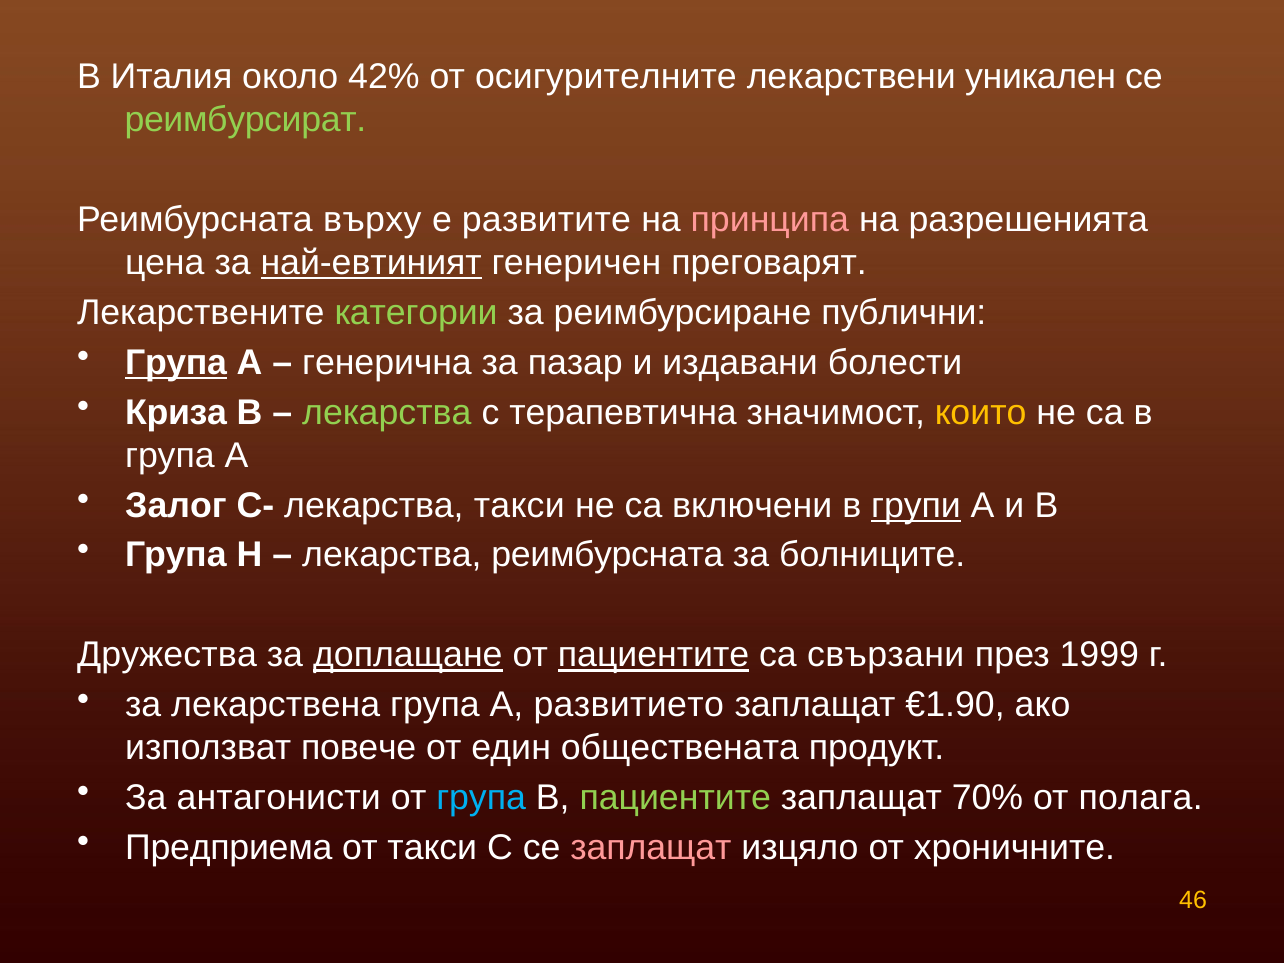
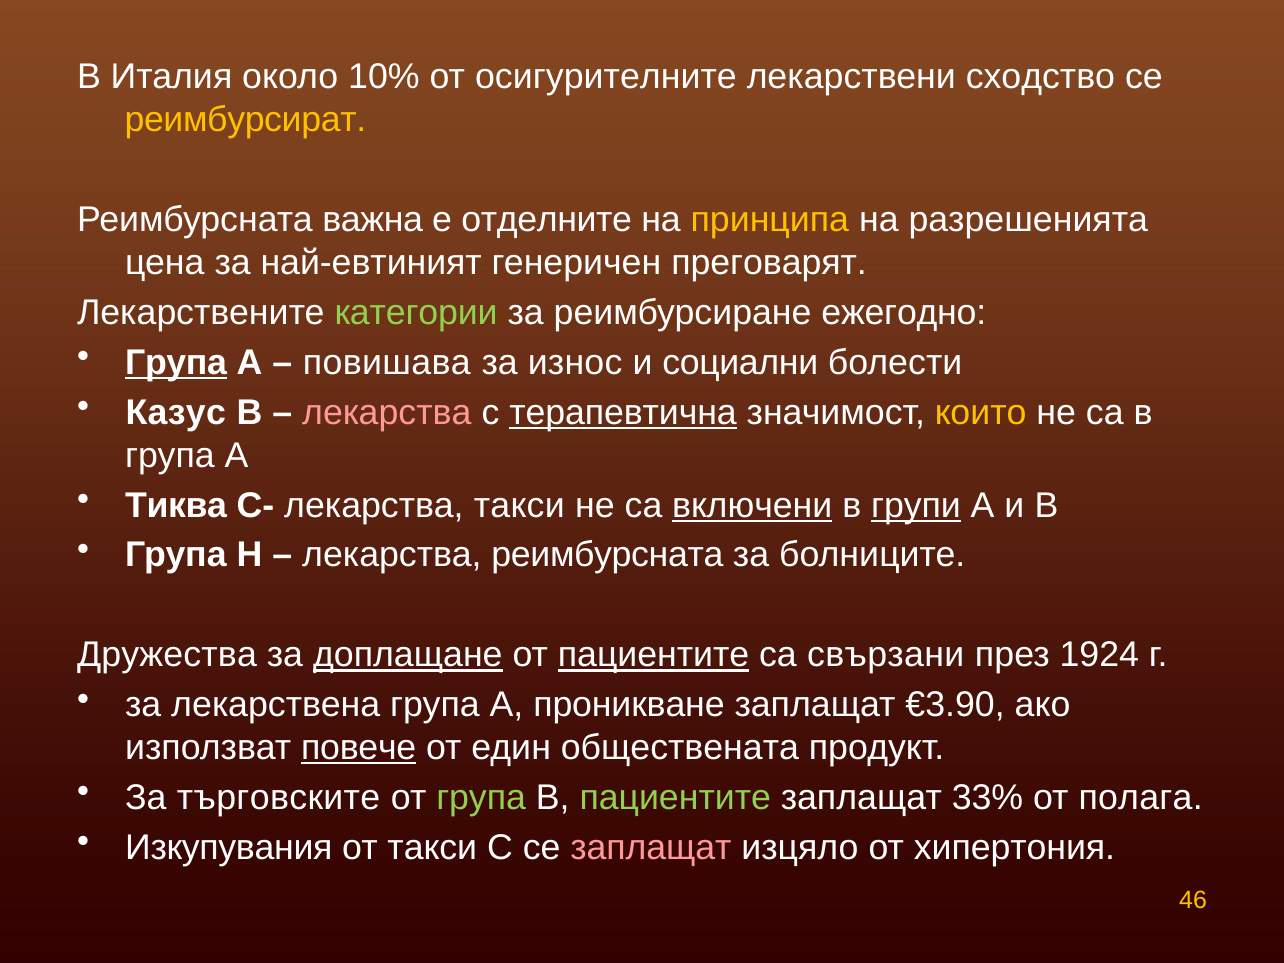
42%: 42% -> 10%
уникален: уникален -> сходство
реимбурсират colour: light green -> yellow
върху: върху -> важна
развитите: развитите -> отделните
принципа colour: pink -> yellow
най-евтиният underline: present -> none
публични: публични -> ежегодно
генерична: генерична -> повишава
пазар: пазар -> износ
издавани: издавани -> социални
Криза: Криза -> Казус
лекарства at (387, 412) colour: light green -> pink
терапевтична underline: none -> present
Залог: Залог -> Тиква
включени underline: none -> present
1999: 1999 -> 1924
развитието: развитието -> проникване
€1.90: €1.90 -> €3.90
повече underline: none -> present
антагонисти: антагонисти -> търговските
група at (481, 798) colour: light blue -> light green
70%: 70% -> 33%
Предприема: Предприема -> Изкупувания
хроничните: хроничните -> хипертония
